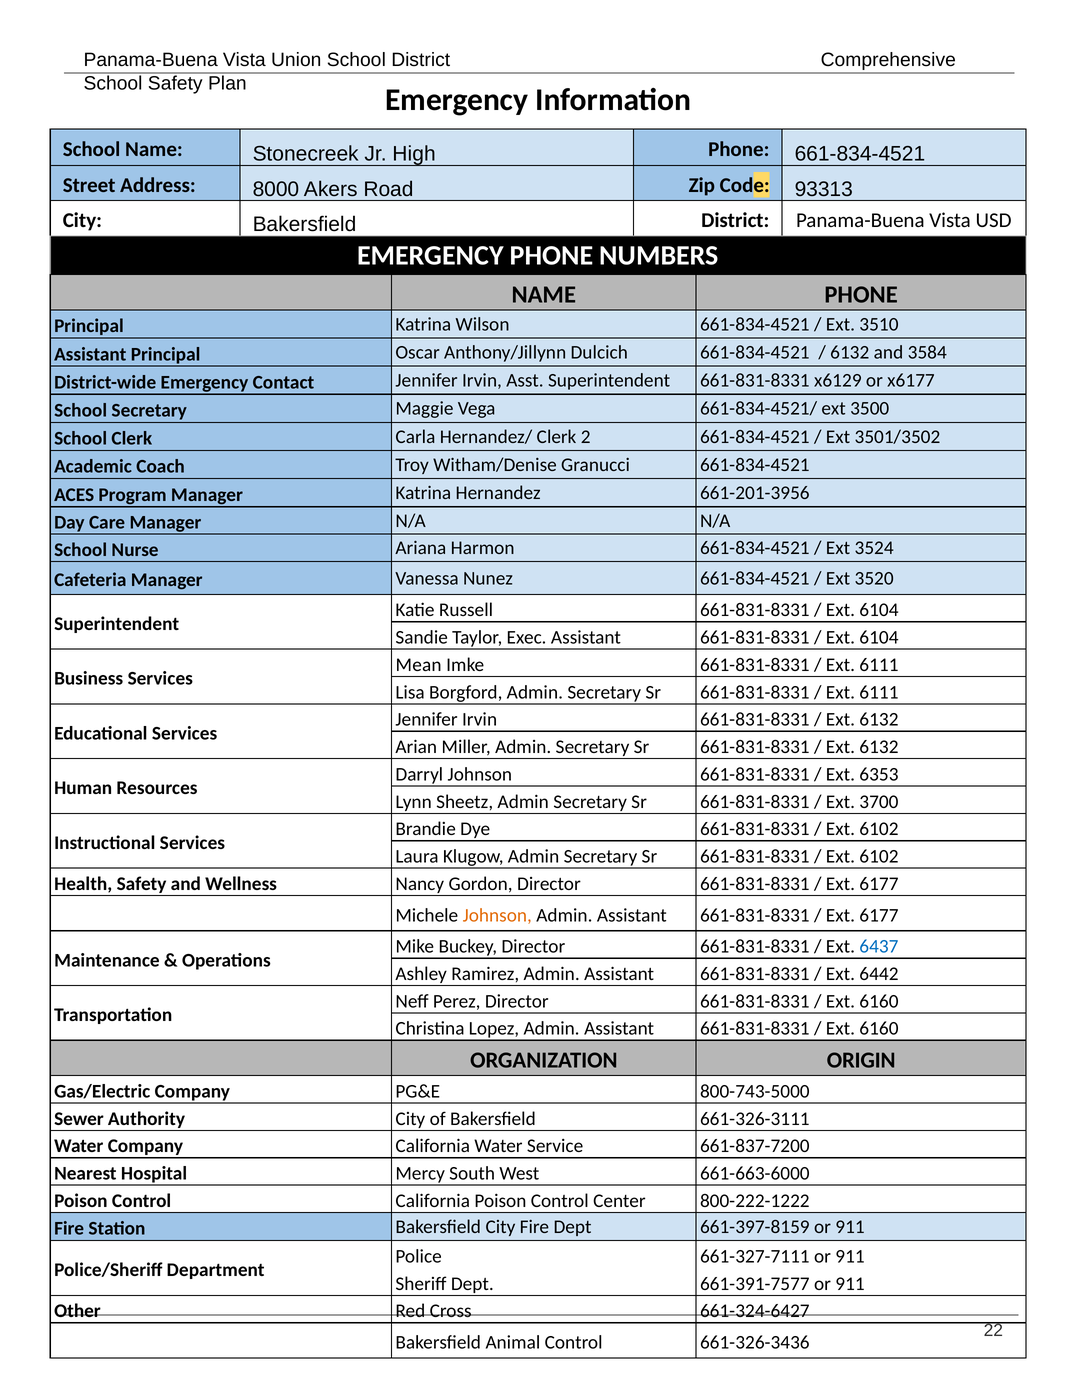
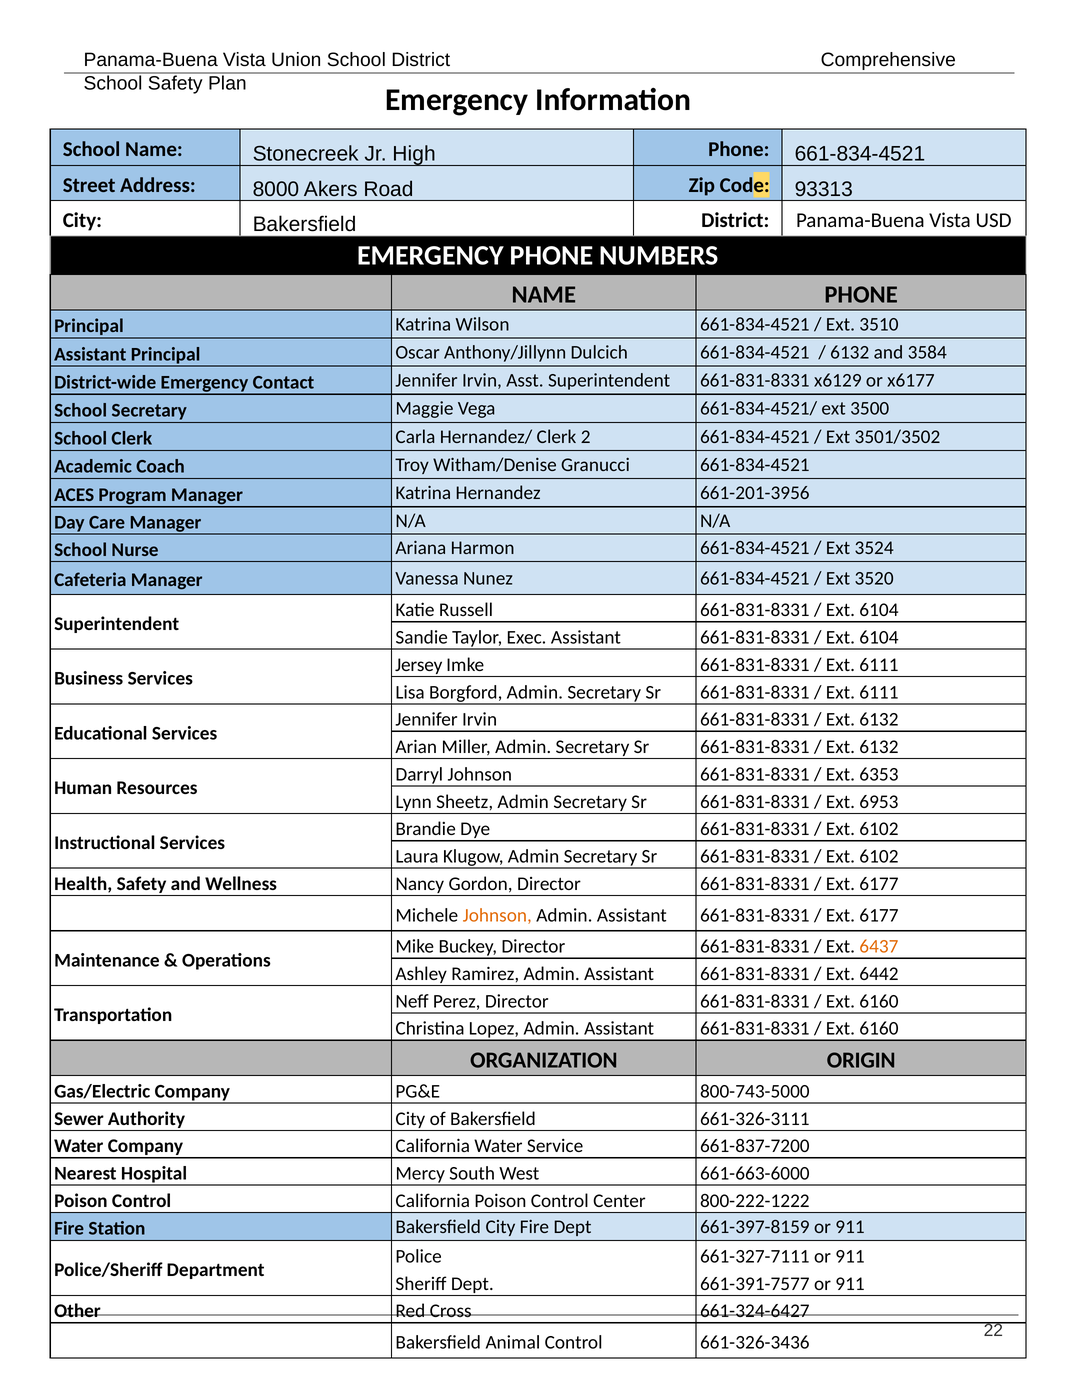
Mean: Mean -> Jersey
3700: 3700 -> 6953
6437 colour: blue -> orange
